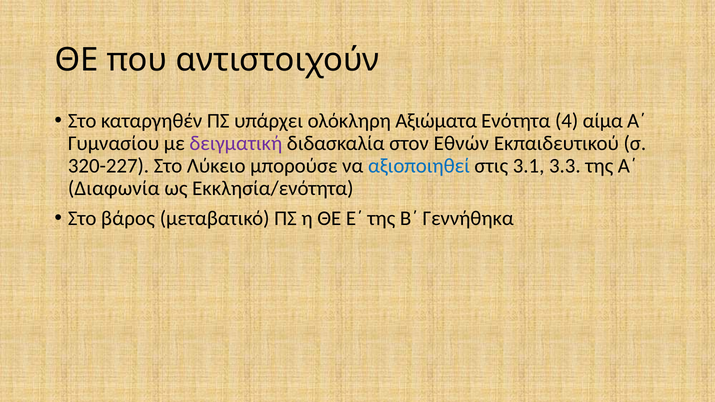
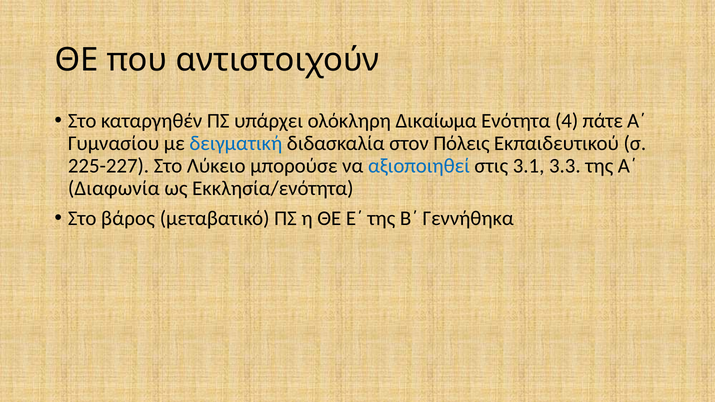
Αξιώματα: Αξιώματα -> Δικαίωμα
αίμα: αίμα -> πάτε
δειγματική colour: purple -> blue
Εθνών: Εθνών -> Πόλεις
320-227: 320-227 -> 225-227
